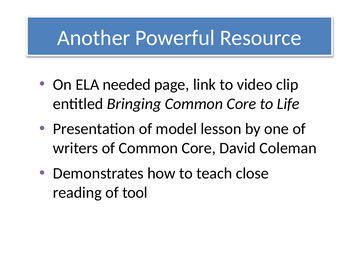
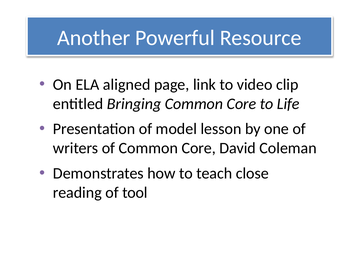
needed: needed -> aligned
